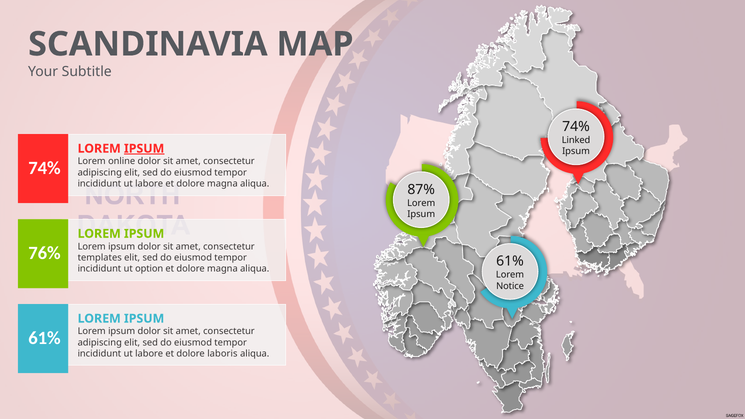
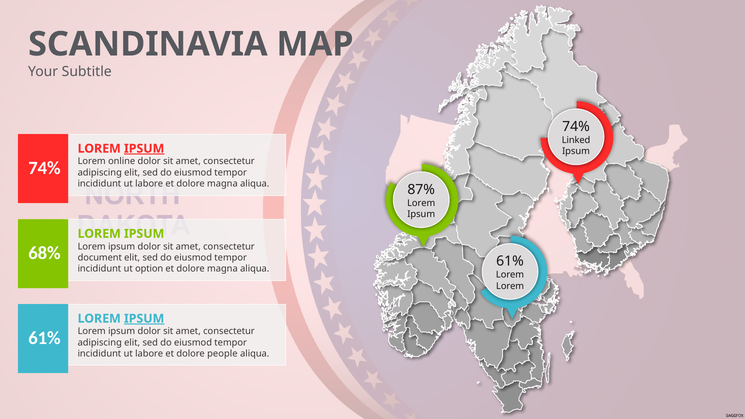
76%: 76% -> 68%
templates: templates -> document
Notice at (510, 286): Notice -> Lorem
IPSUM at (144, 319) underline: none -> present
laboris: laboris -> people
